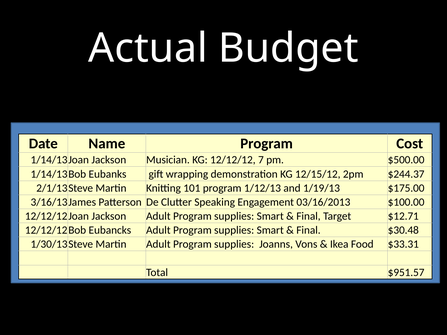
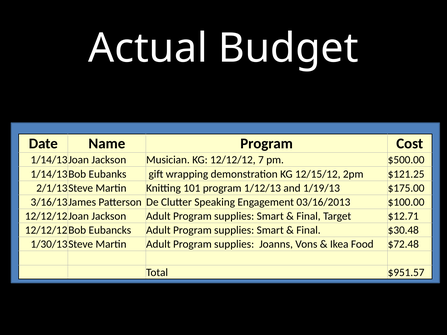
$244.37: $244.37 -> $121.25
$33.31: $33.31 -> $72.48
